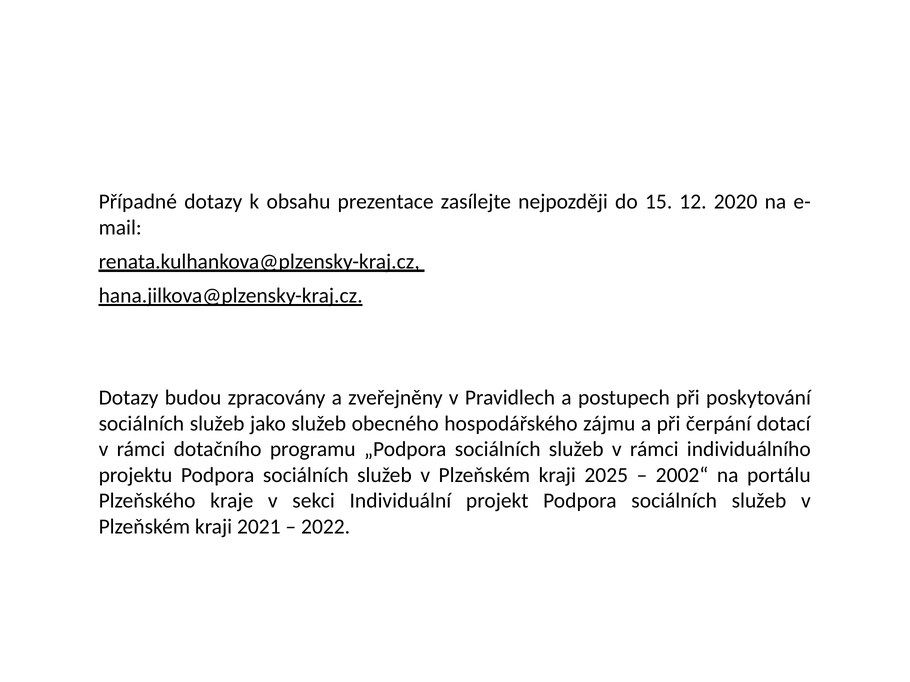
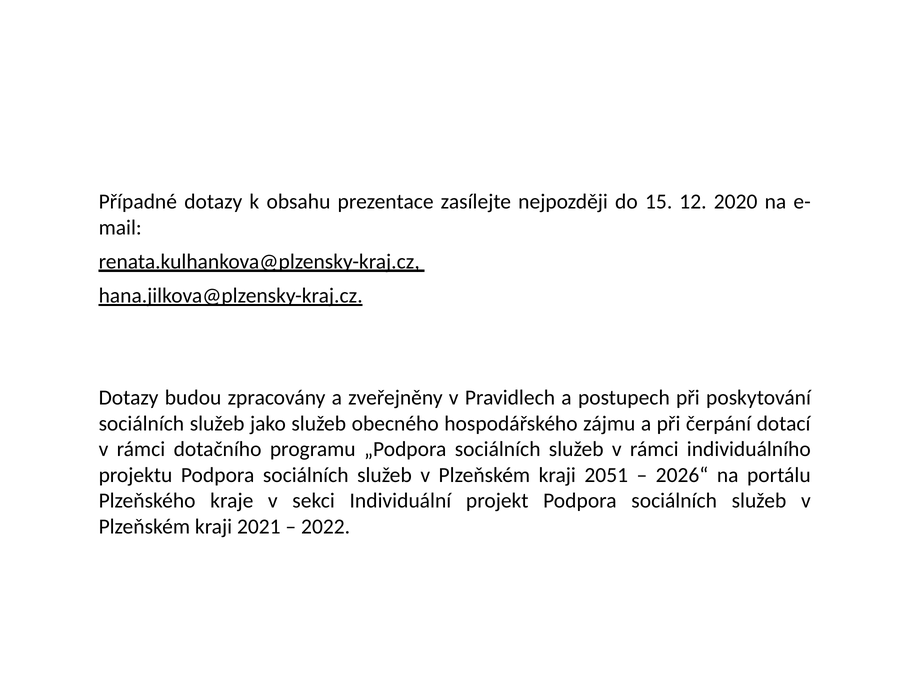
2025: 2025 -> 2051
2002“: 2002“ -> 2026“
